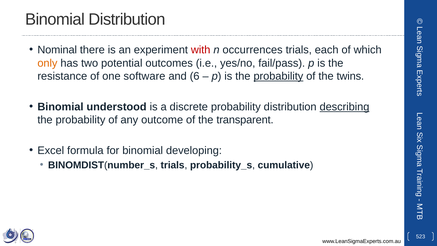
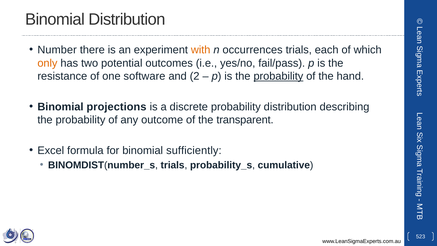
Nominal: Nominal -> Number
with colour: red -> orange
6: 6 -> 2
twins: twins -> hand
understood: understood -> projections
describing underline: present -> none
developing: developing -> sufficiently
